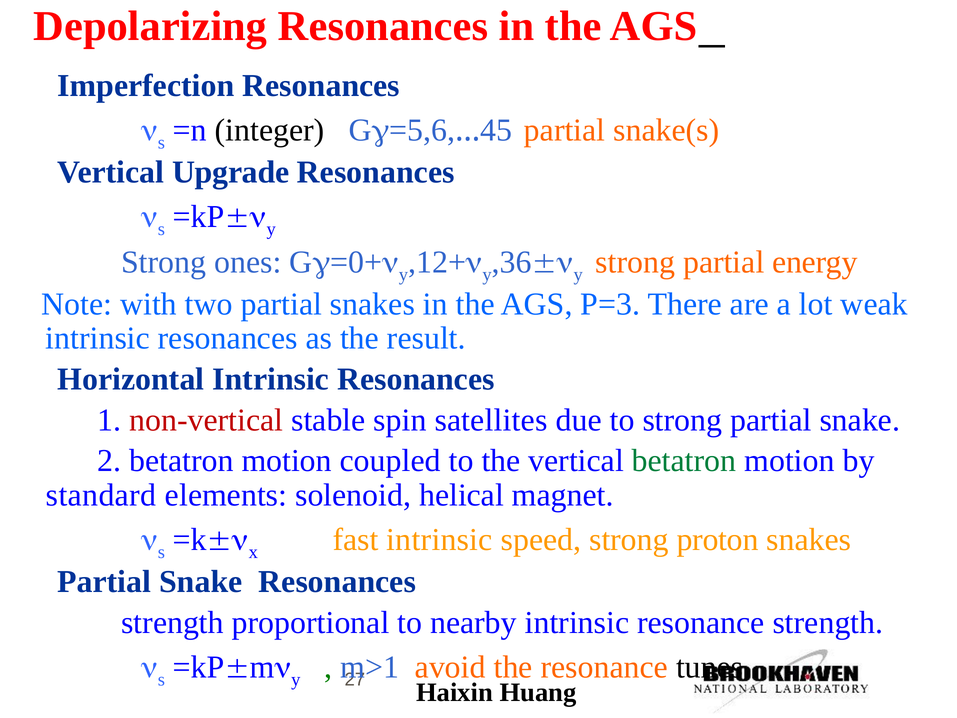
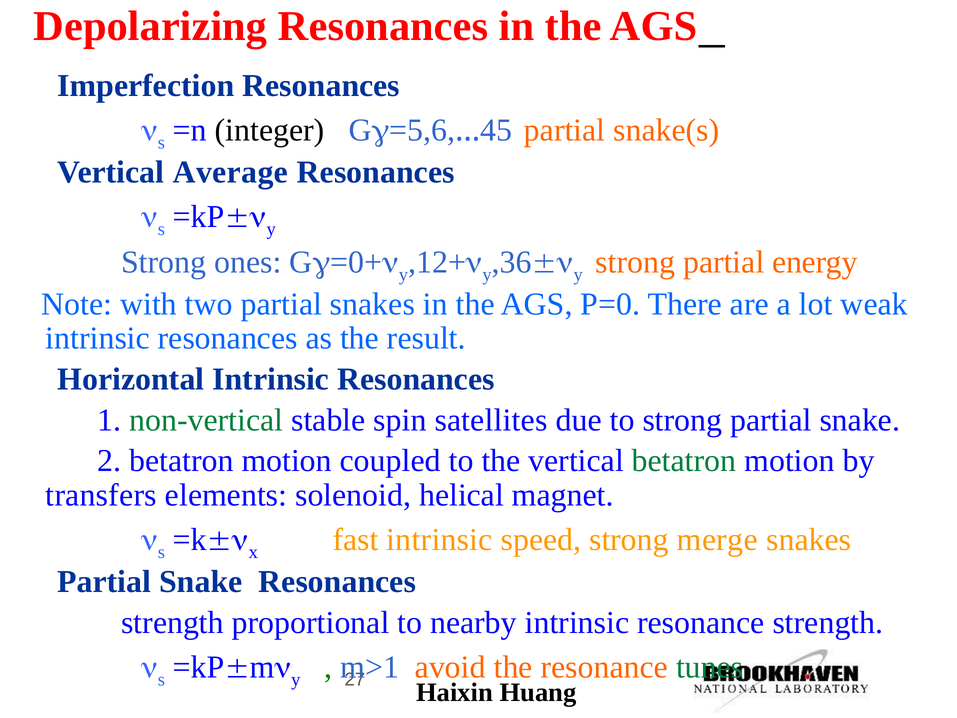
Upgrade: Upgrade -> Average
P=3: P=3 -> P=0
non-vertical colour: red -> green
standard: standard -> transfers
proton: proton -> merge
tunes colour: black -> green
